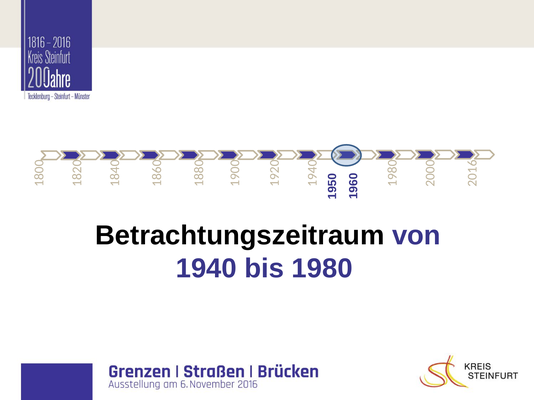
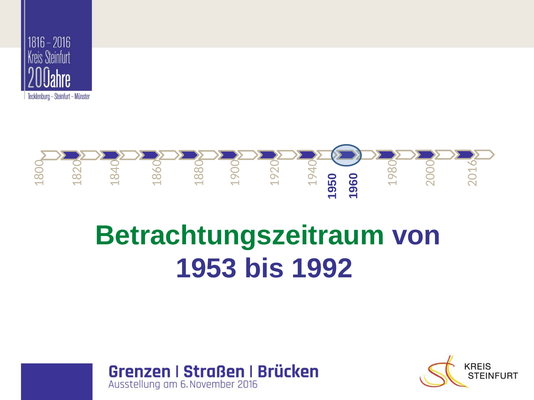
Betrachtungszeitraum colour: black -> green
1940: 1940 -> 1953
1980: 1980 -> 1992
